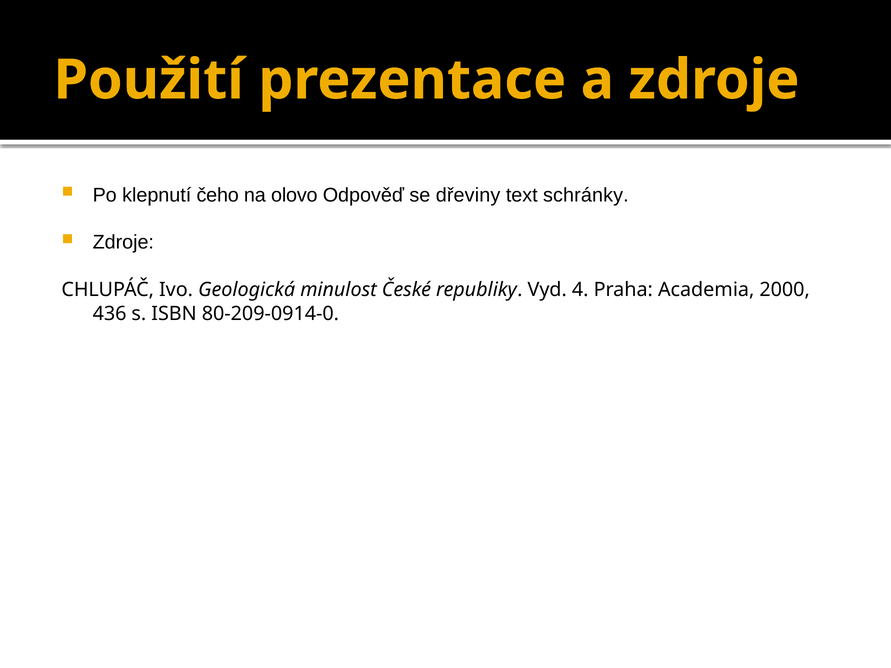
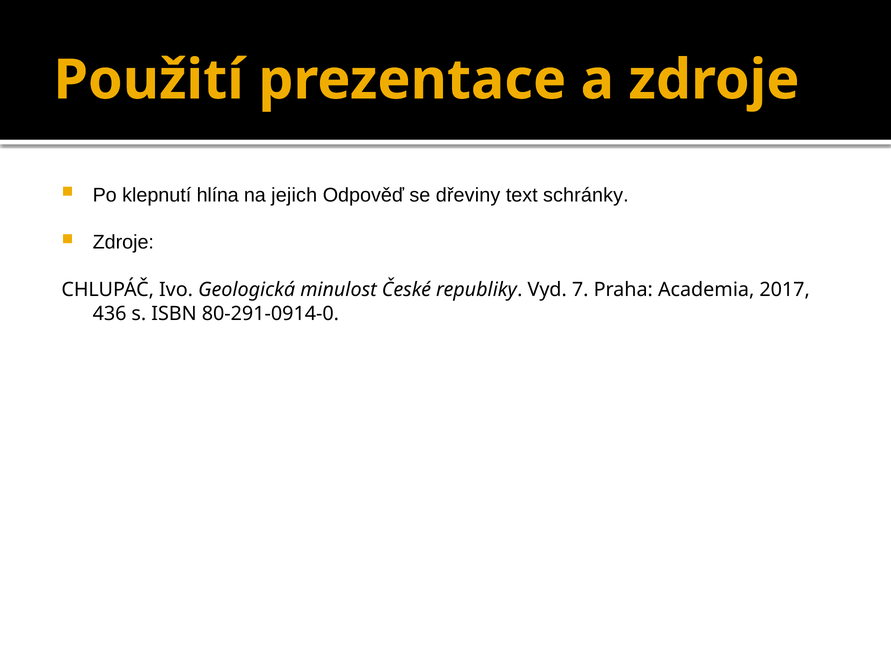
čeho: čeho -> hlína
olovo: olovo -> jejich
4: 4 -> 7
2000: 2000 -> 2017
80-209-0914-0: 80-209-0914-0 -> 80-291-0914-0
